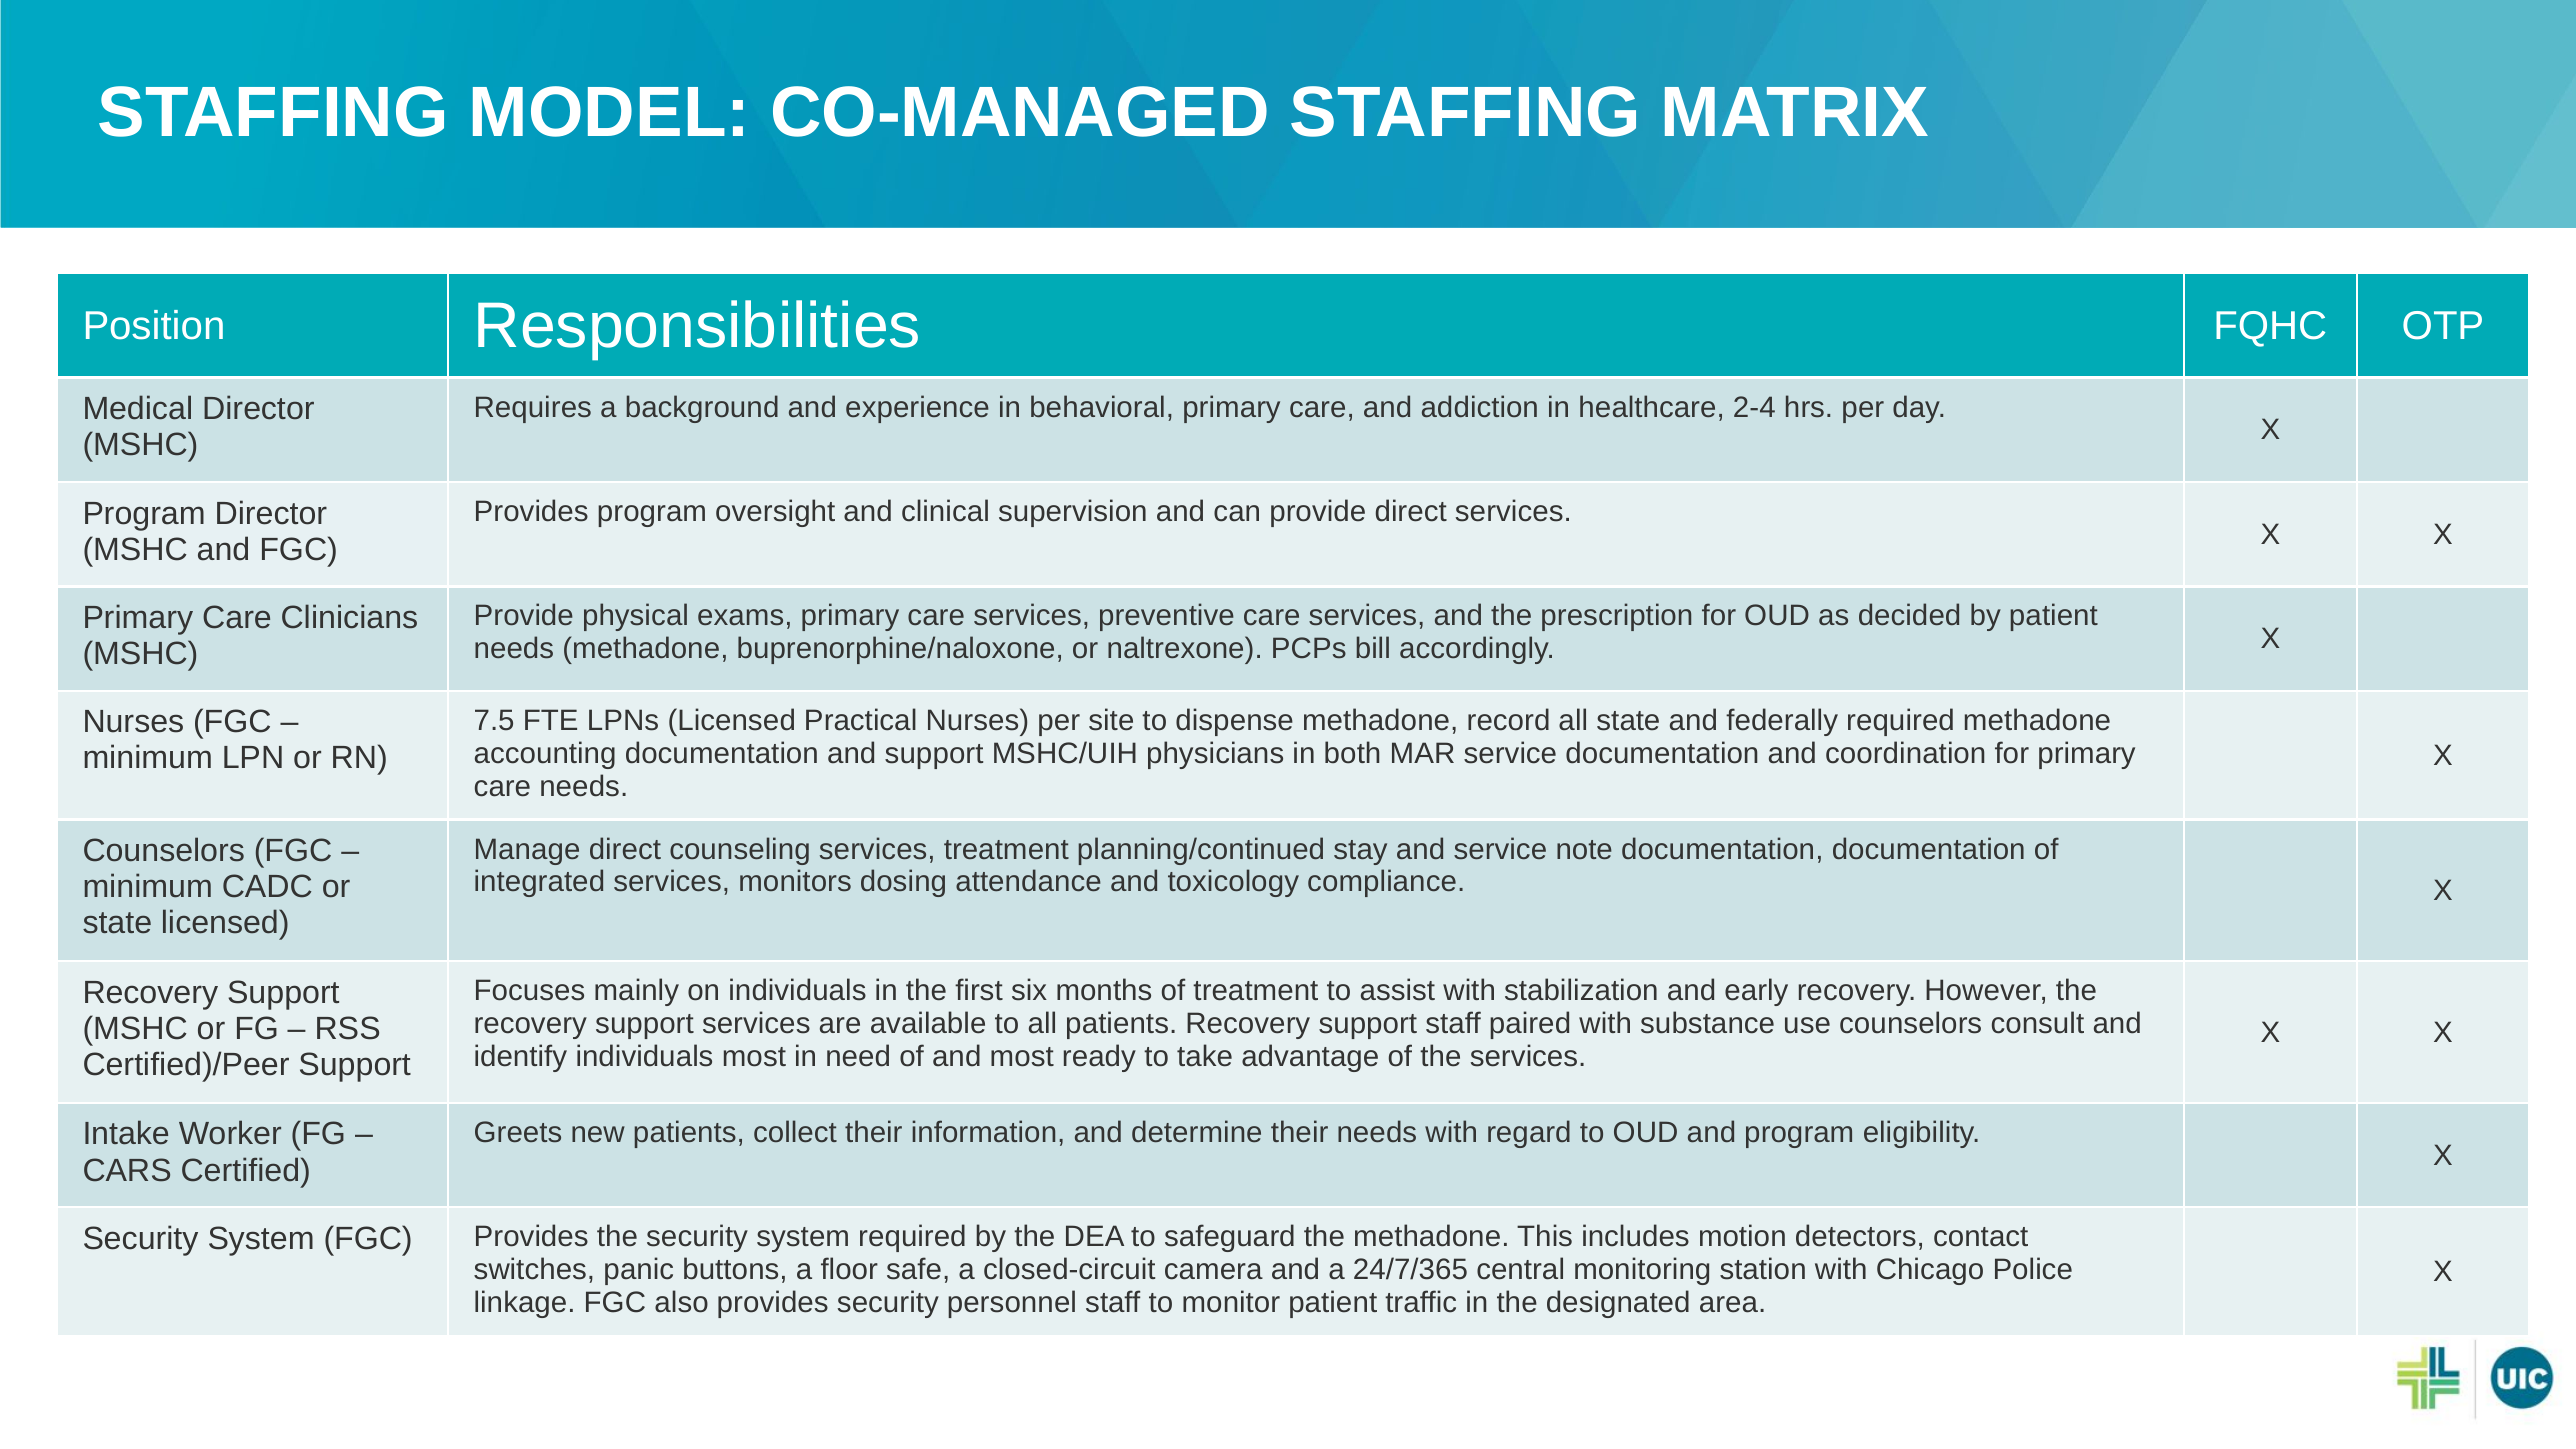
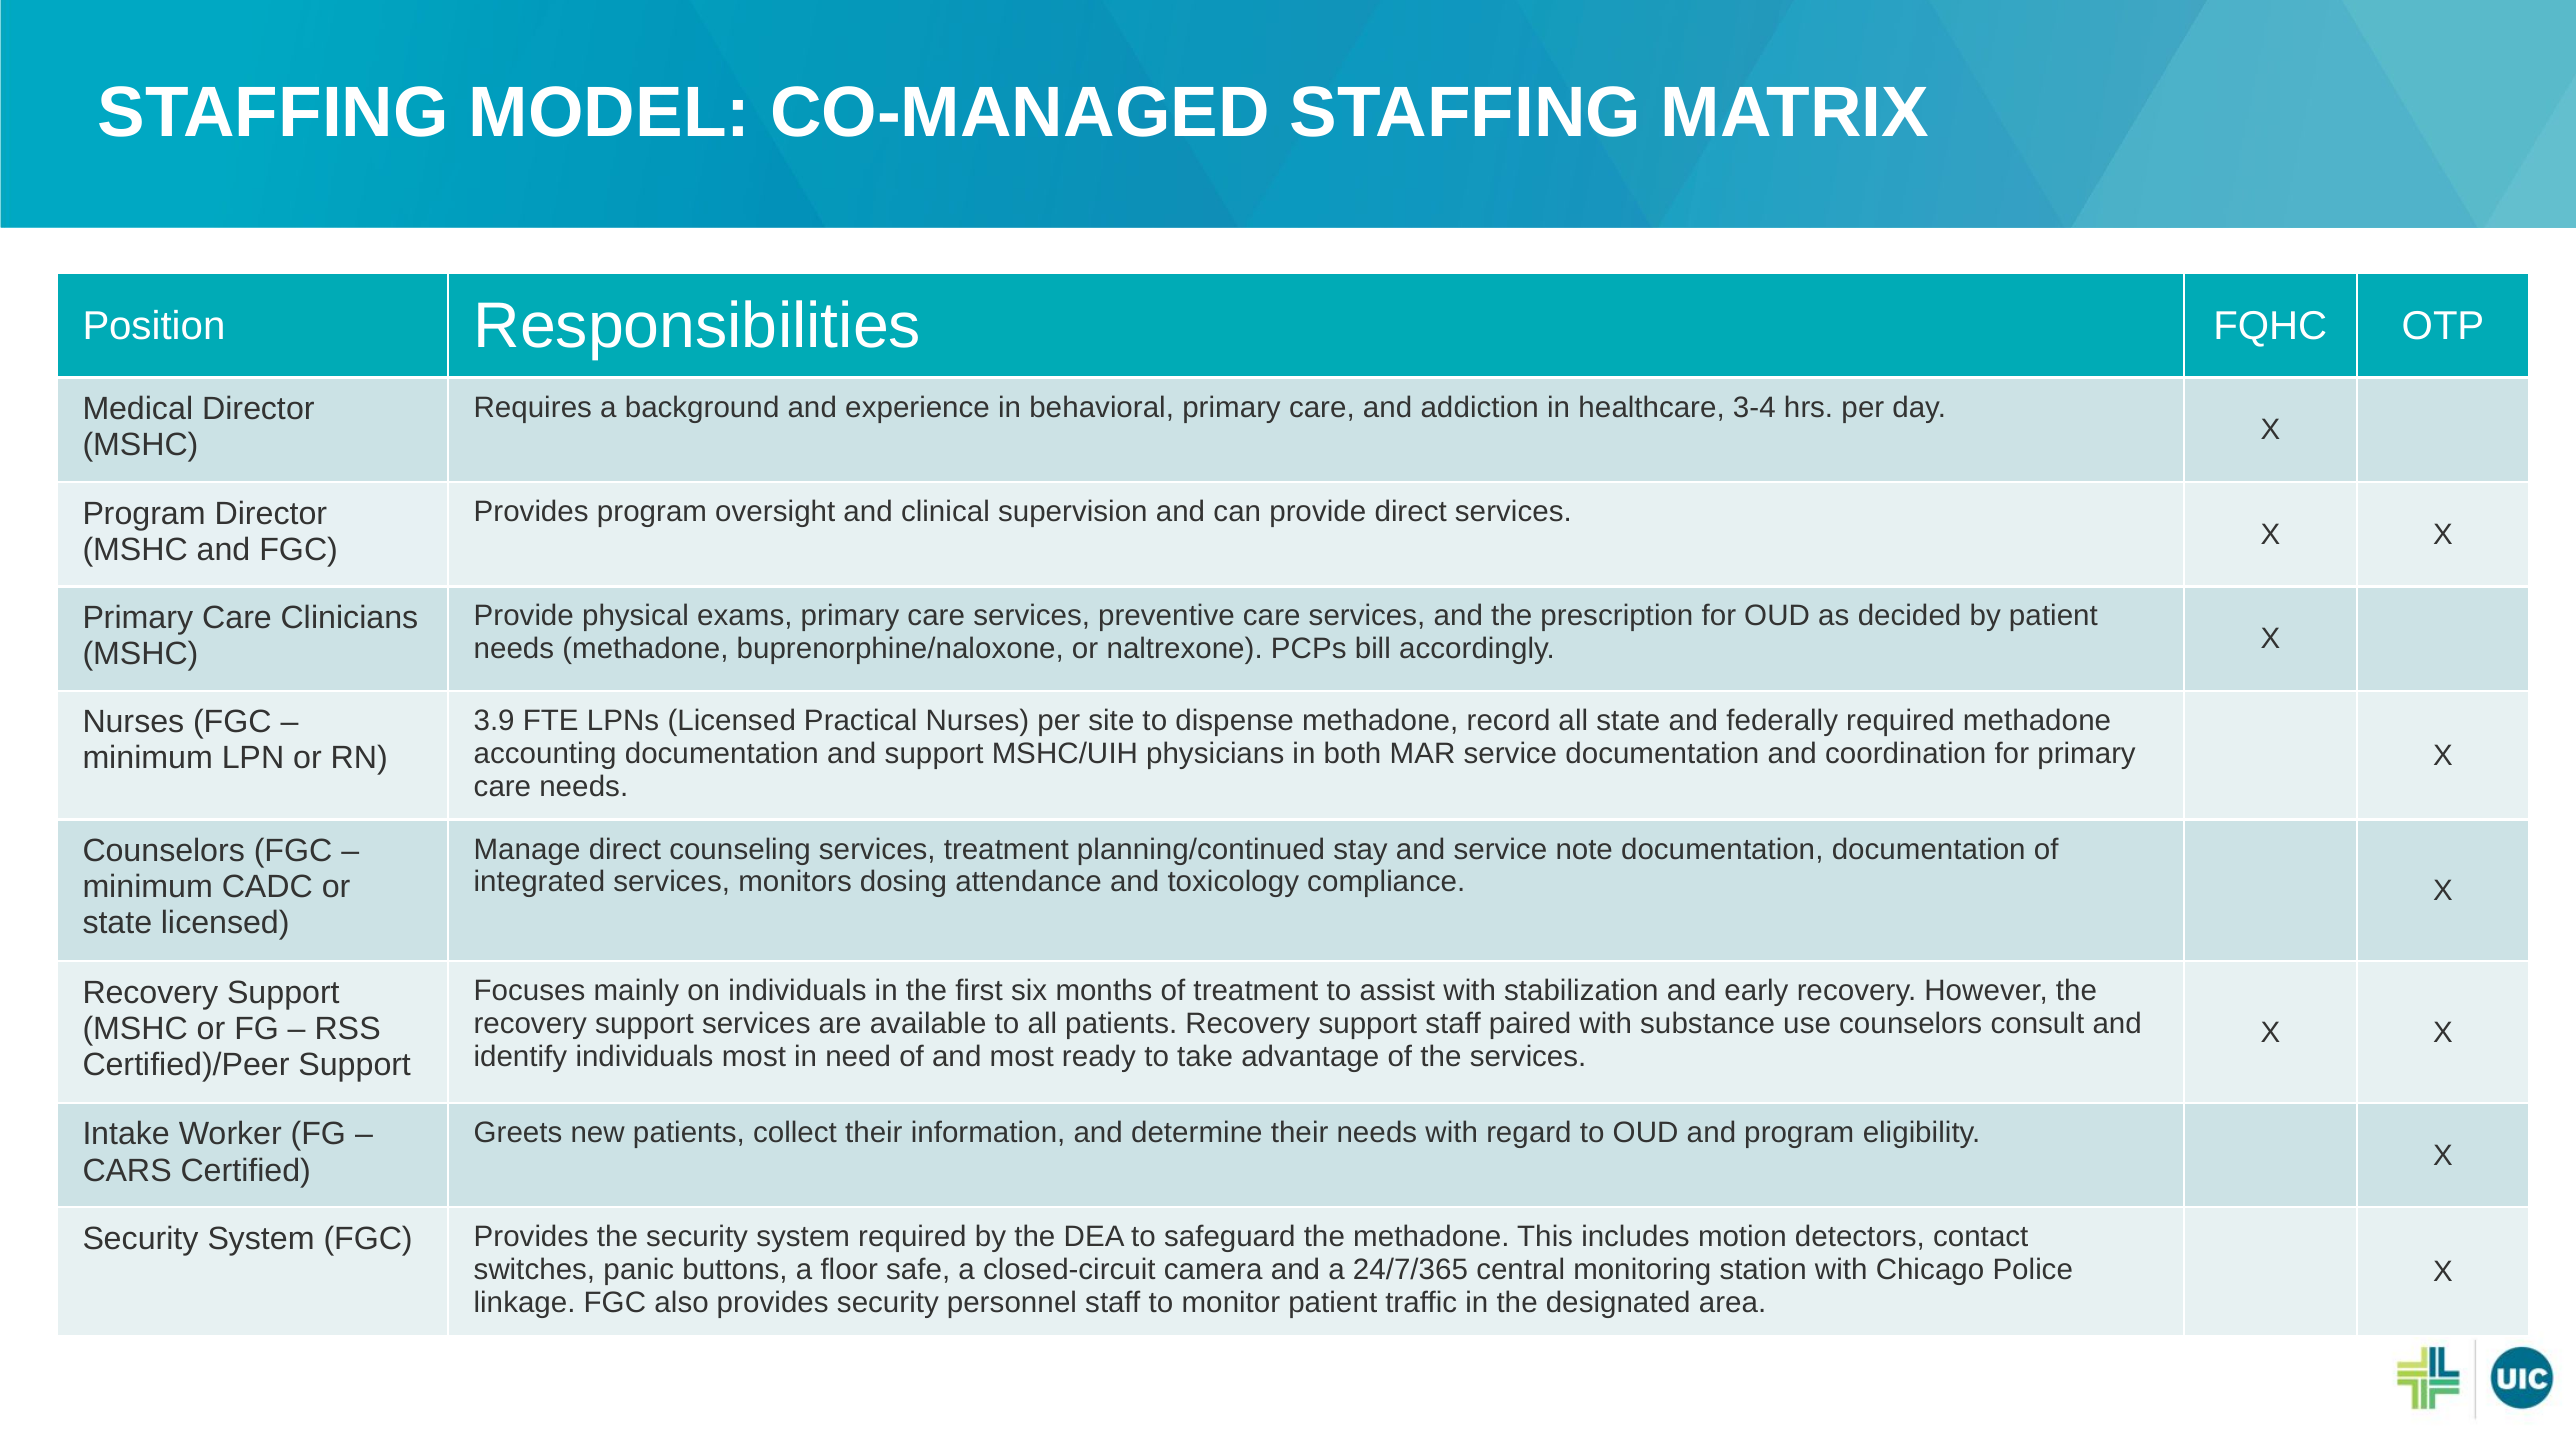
2-4: 2-4 -> 3-4
7.5: 7.5 -> 3.9
